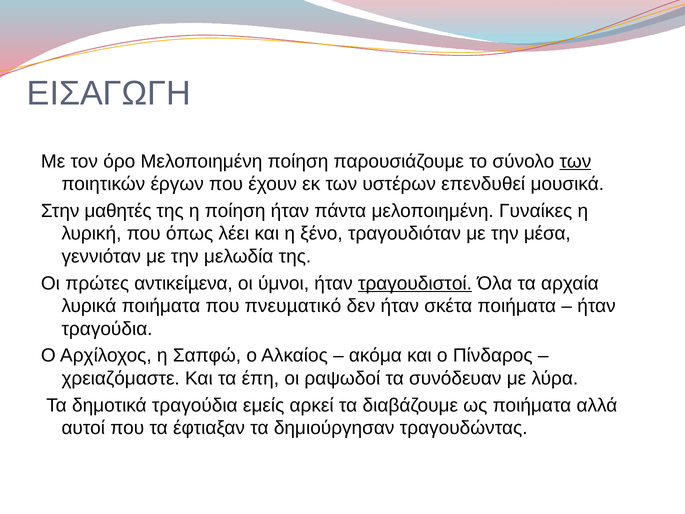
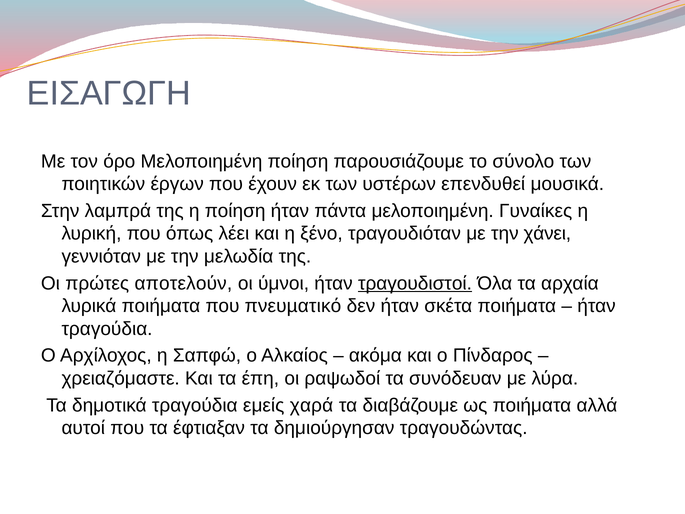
των at (575, 161) underline: present -> none
μαθητές: μαθητές -> λαμπρά
μέσα: μέσα -> χάνει
αντικείµενα: αντικείµενα -> αποτελούν
αρκεί: αρκεί -> χαρά
